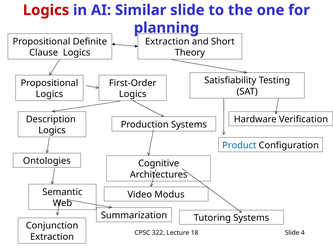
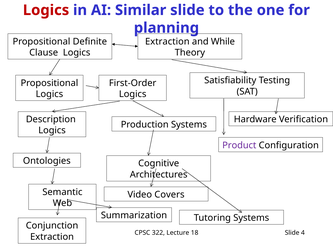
Short: Short -> While
Product colour: blue -> purple
Modus: Modus -> Covers
